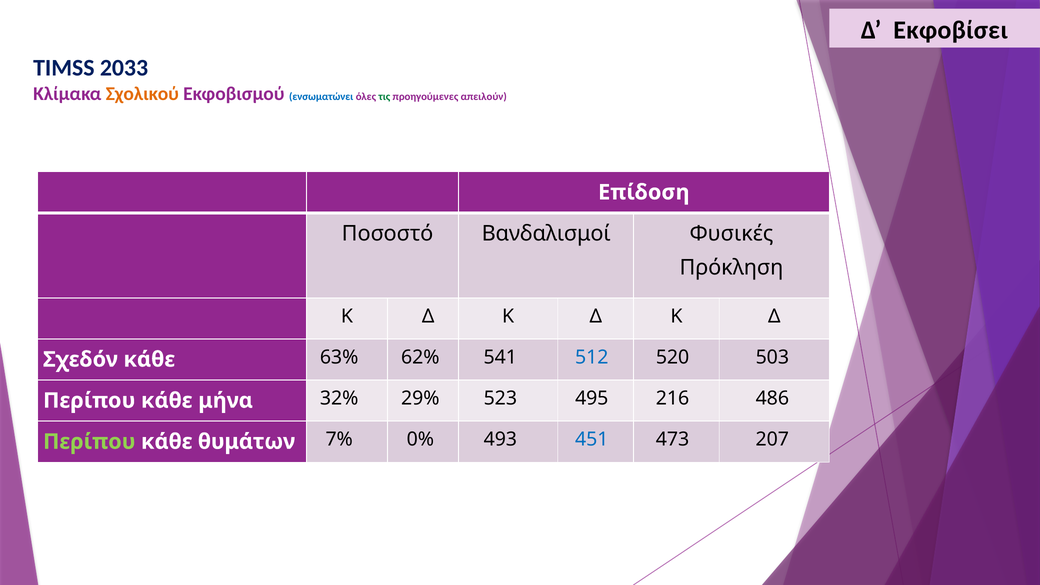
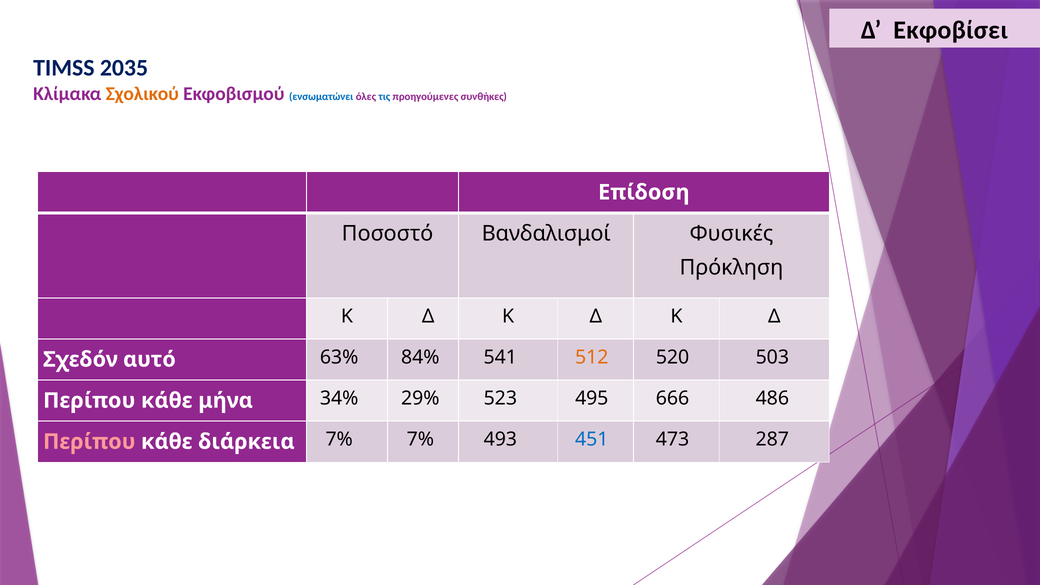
2033: 2033 -> 2035
τις colour: green -> blue
απειλούν: απειλούν -> συνθήκες
512 colour: blue -> orange
Σχεδόν κάθε: κάθε -> αυτό
62%: 62% -> 84%
216: 216 -> 666
32%: 32% -> 34%
207: 207 -> 287
Περίπου at (89, 442) colour: light green -> pink
θυμάτων: θυμάτων -> διάρκεια
7% 0%: 0% -> 7%
